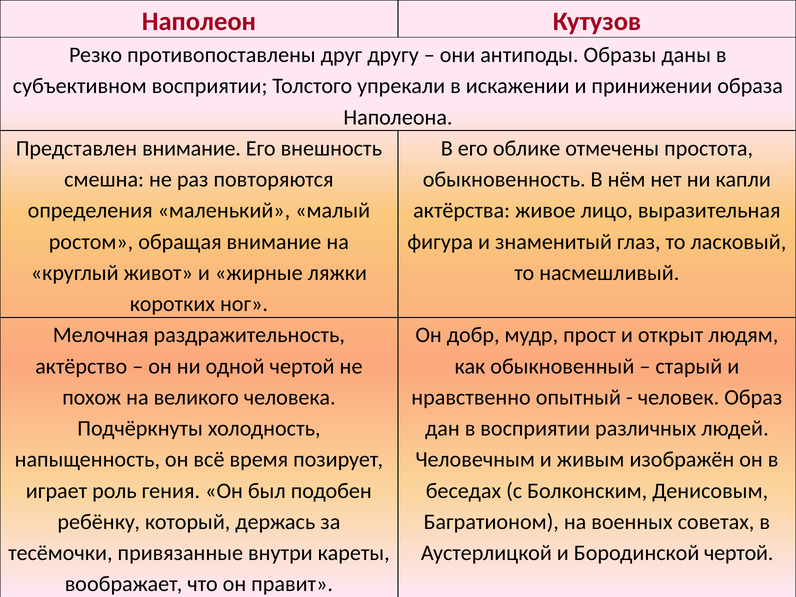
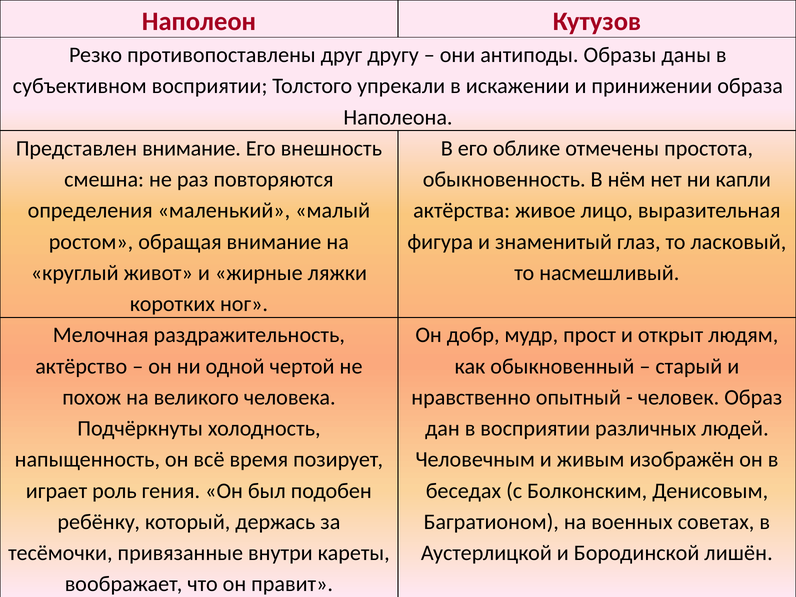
Бородинской чертой: чертой -> лишён
